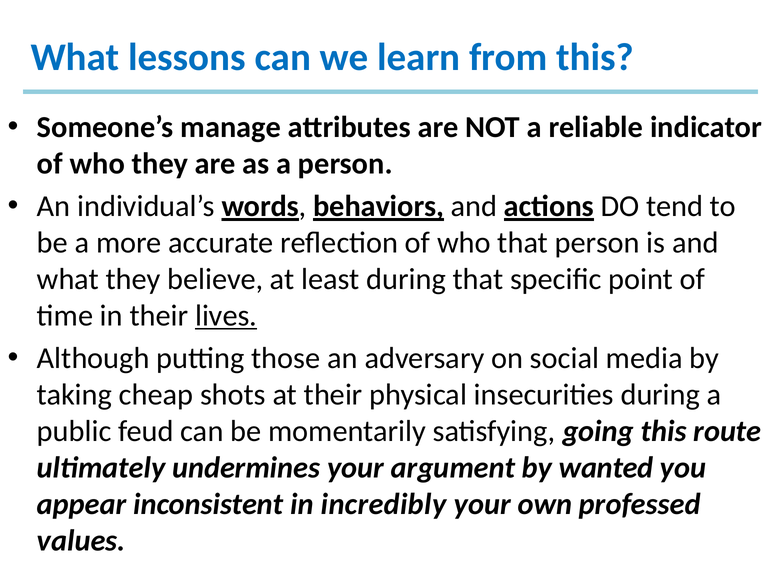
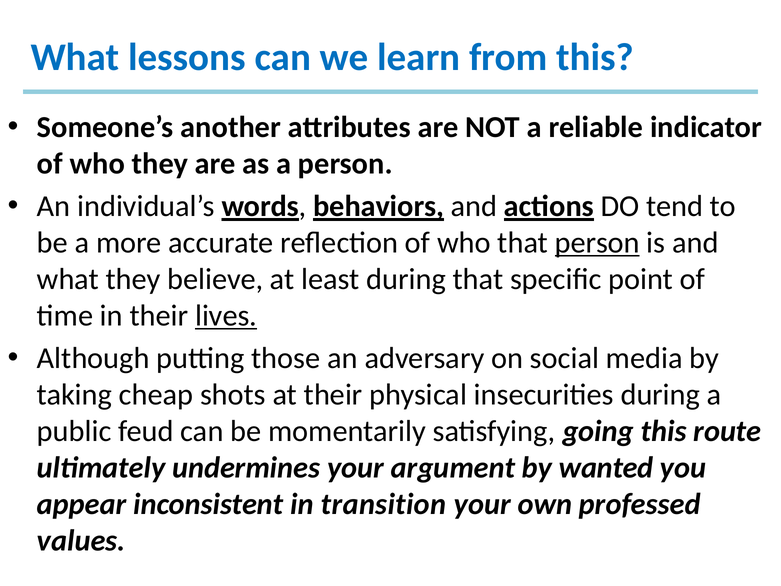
manage: manage -> another
person at (597, 243) underline: none -> present
incredibly: incredibly -> transition
